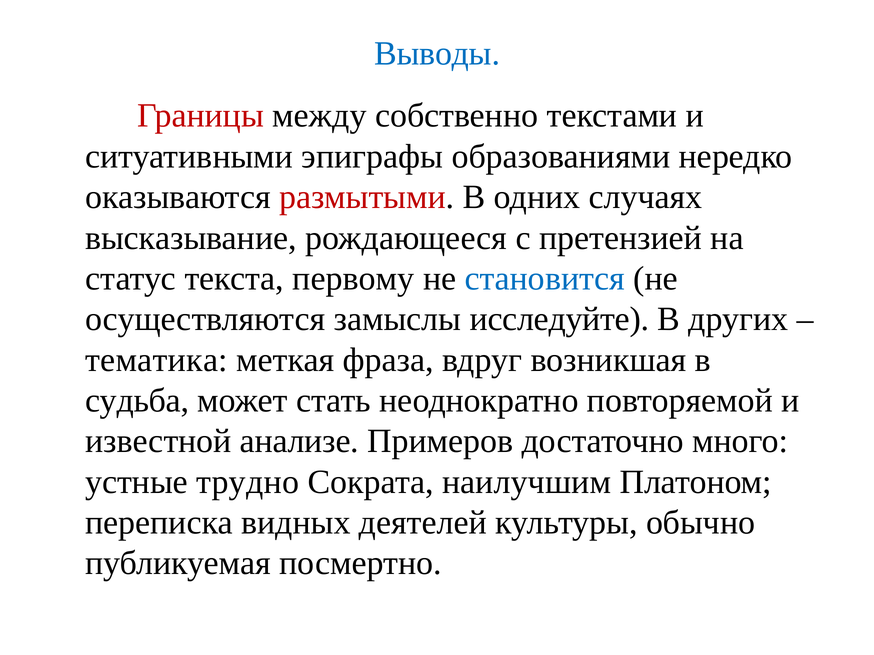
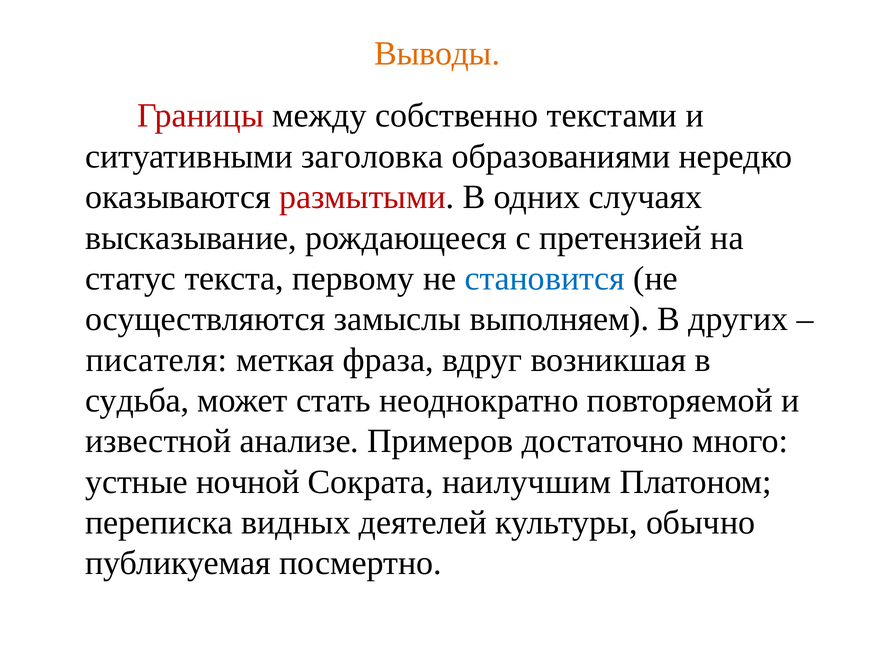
Выводы colour: blue -> orange
эпиграфы: эпиграфы -> заголовка
исследуйте: исследуйте -> выполняем
тематика: тематика -> писателя
трудно: трудно -> ночной
